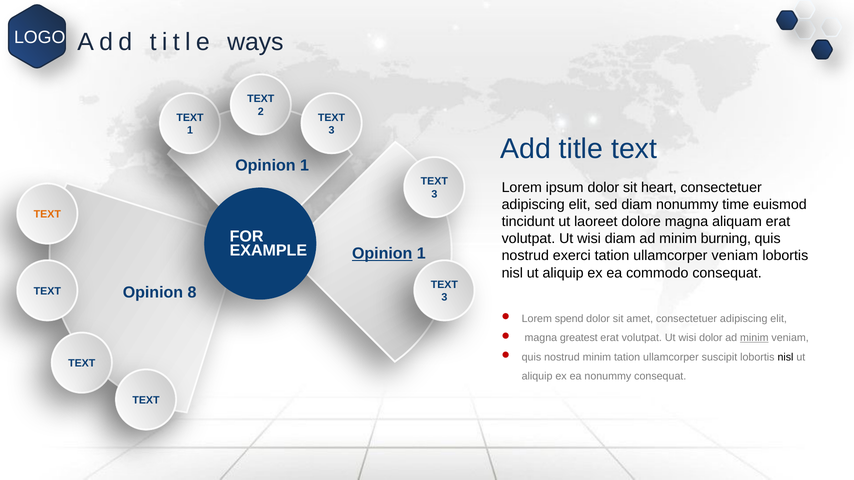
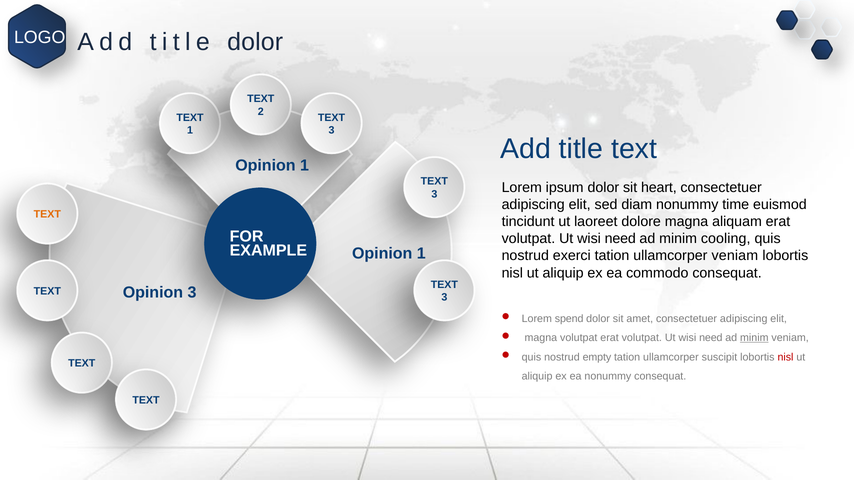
title ways: ways -> dolor
diam at (620, 239): diam -> need
burning: burning -> cooling
Opinion at (382, 254) underline: present -> none
Opinion 8: 8 -> 3
greatest at (579, 338): greatest -> volutpat
dolor at (711, 338): dolor -> need
minim at (597, 357): minim -> empty
nisl at (785, 357) colour: black -> red
